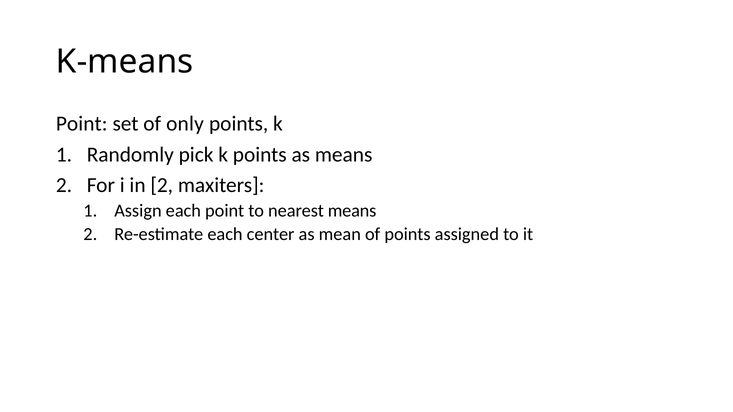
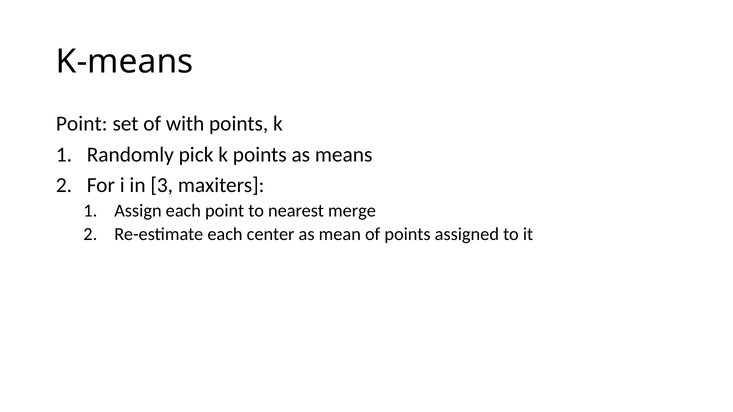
only: only -> with
in 2: 2 -> 3
nearest means: means -> merge
